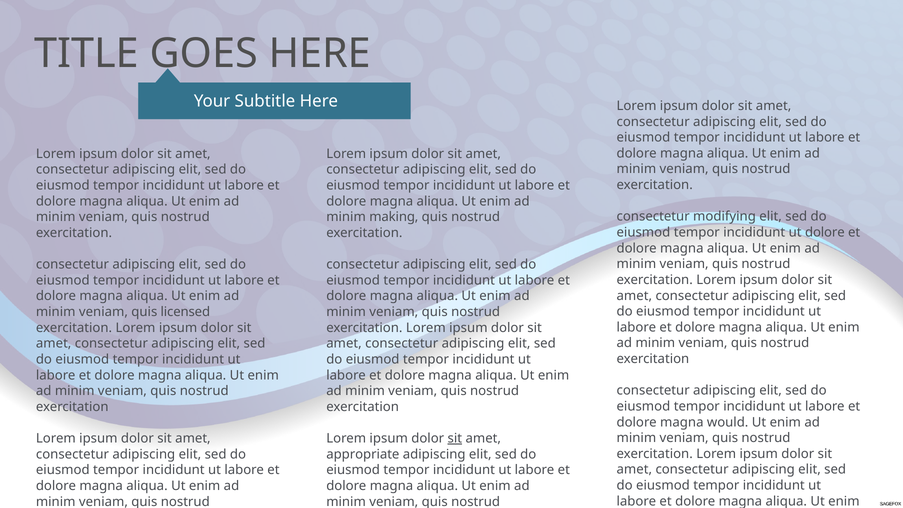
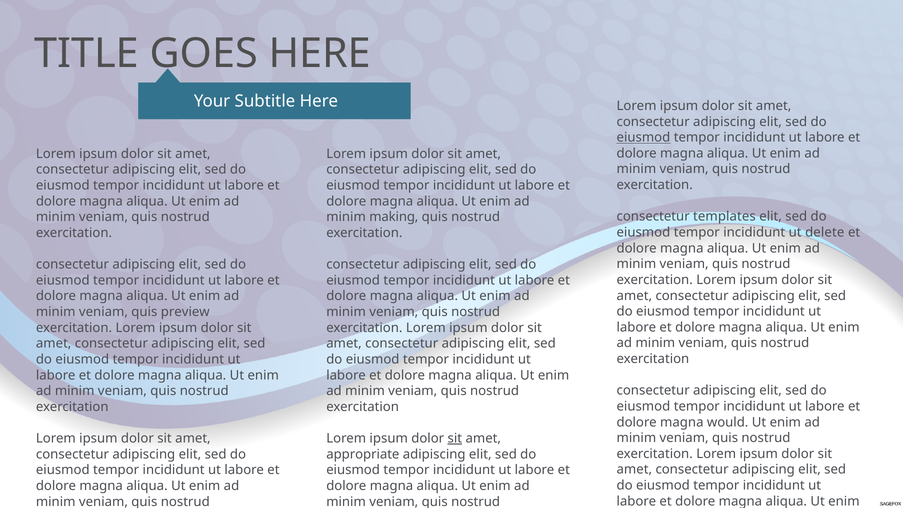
eiusmod at (643, 138) underline: none -> present
modifying: modifying -> templates
ut dolore: dolore -> delete
licensed: licensed -> preview
